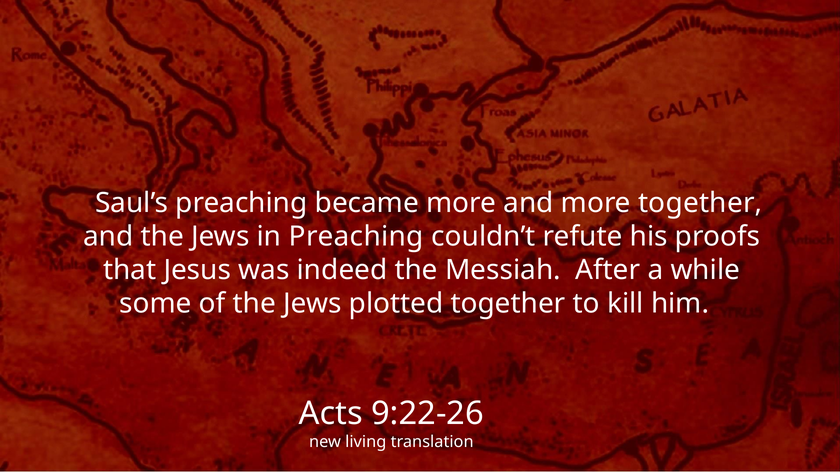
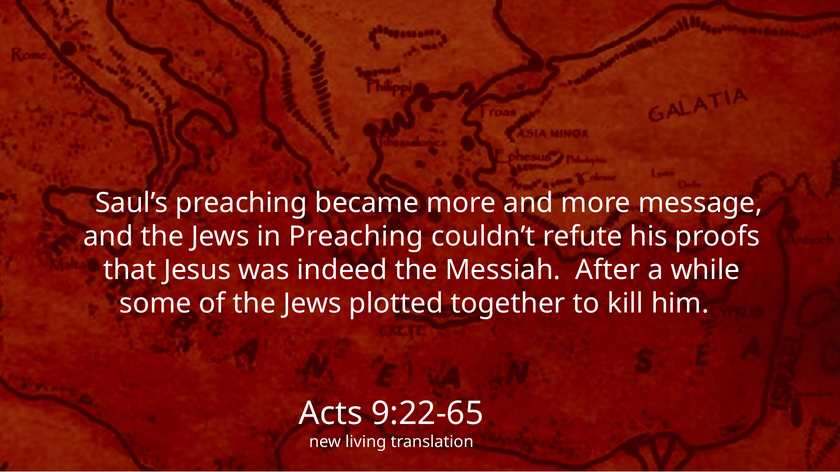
more together: together -> message
9:22-26: 9:22-26 -> 9:22-65
